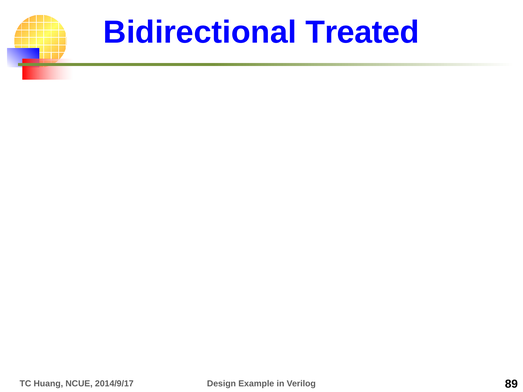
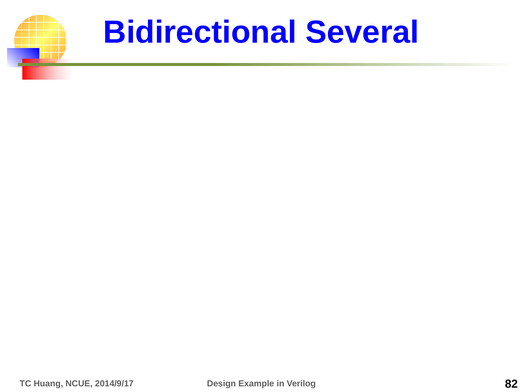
Treated: Treated -> Several
89: 89 -> 82
